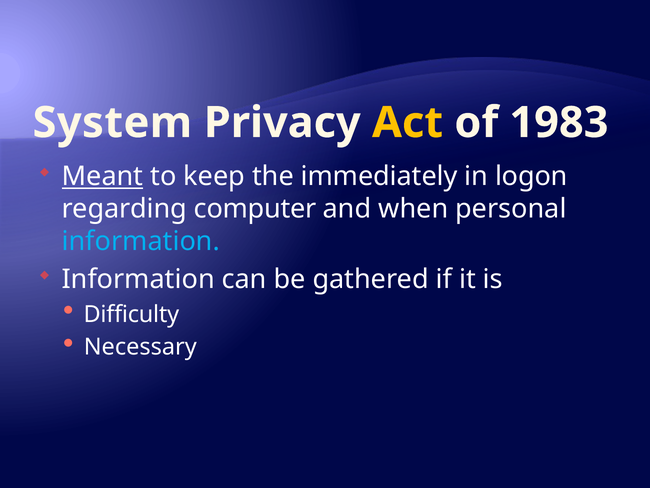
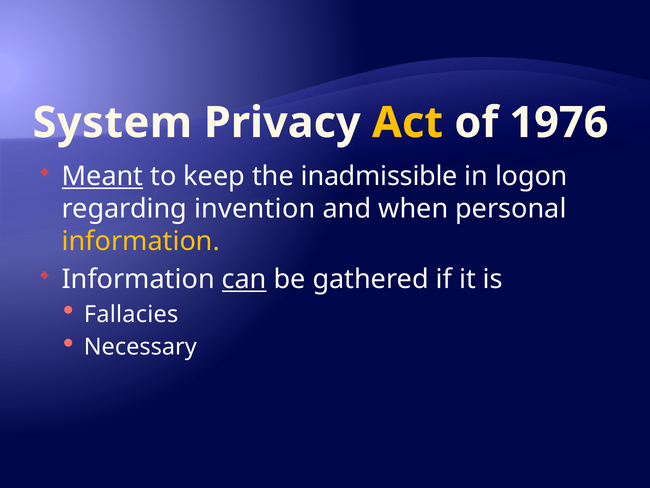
1983: 1983 -> 1976
immediately: immediately -> inadmissible
computer: computer -> invention
information at (141, 241) colour: light blue -> yellow
can underline: none -> present
Difficulty: Difficulty -> Fallacies
